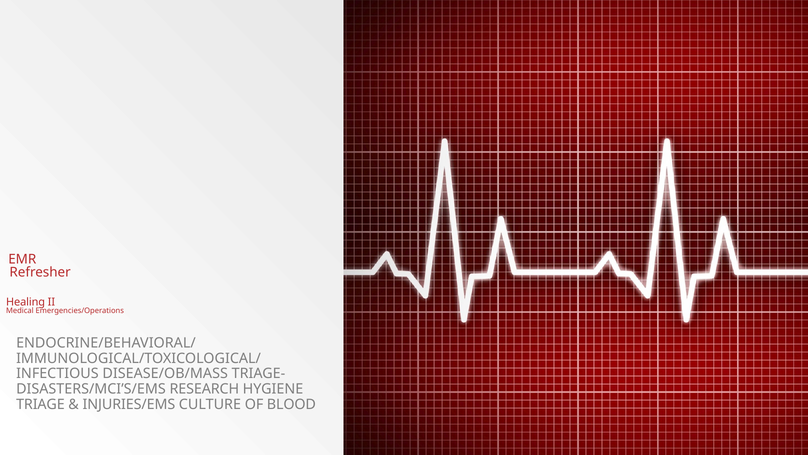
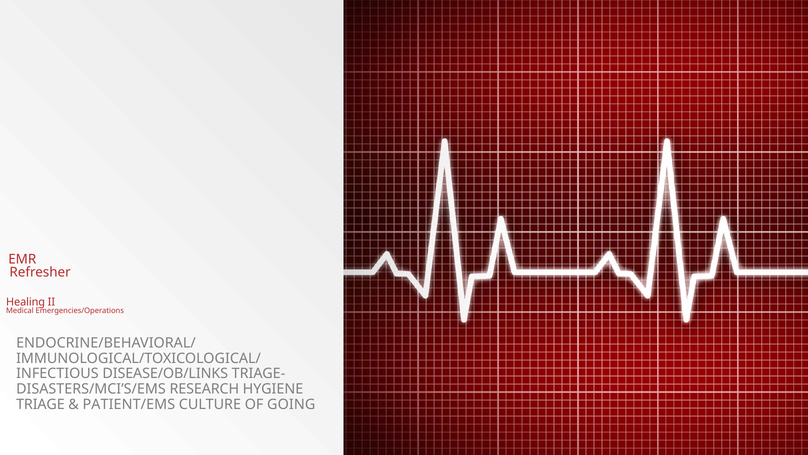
DISEASE/OB/MASS: DISEASE/OB/MASS -> DISEASE/OB/LINKS
INJURIES/EMS: INJURIES/EMS -> PATIENT/EMS
BLOOD: BLOOD -> GOING
